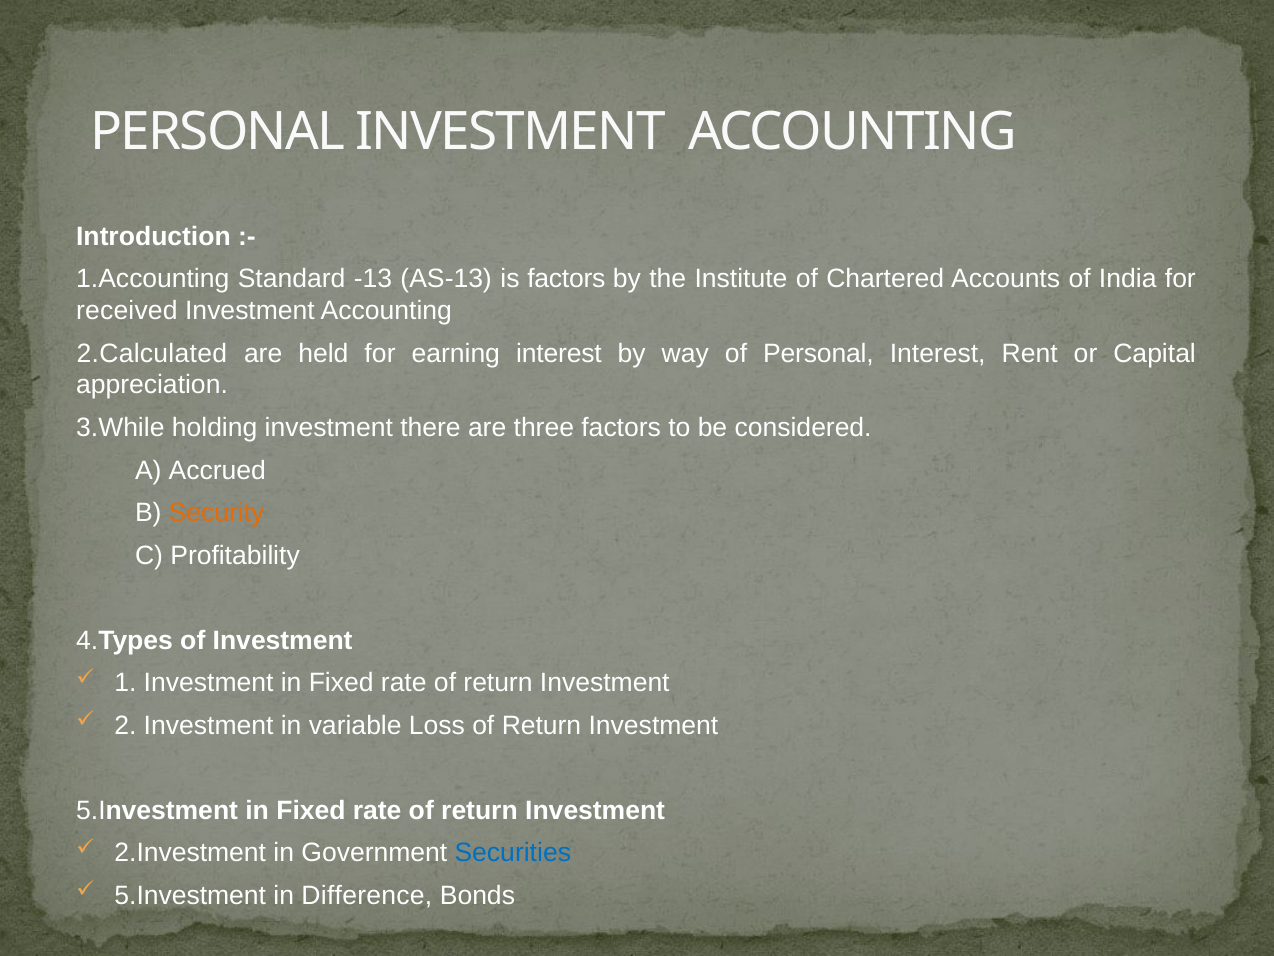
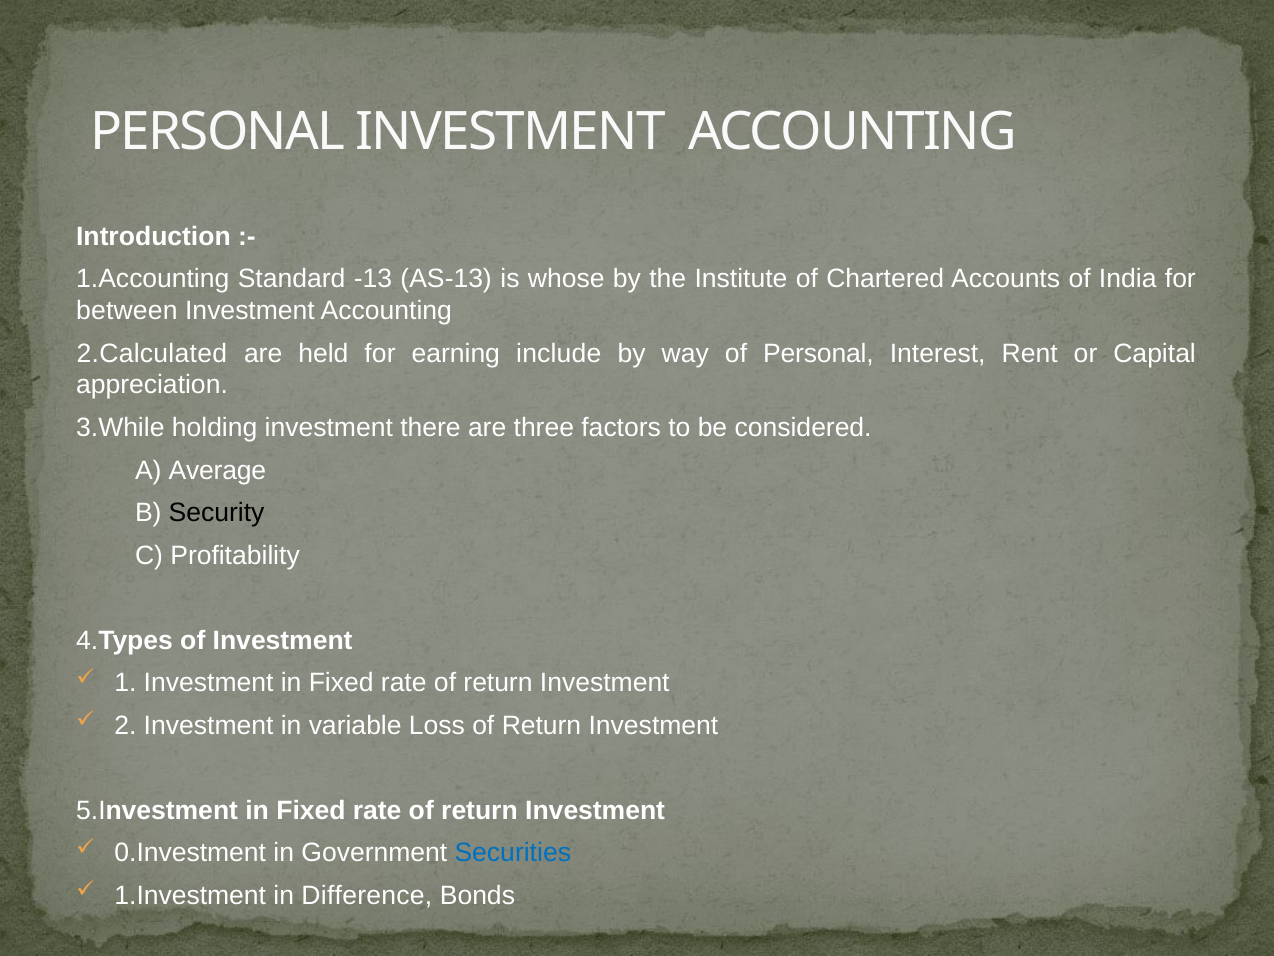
is factors: factors -> whose
received: received -> between
earning interest: interest -> include
Accrued: Accrued -> Average
Security colour: orange -> black
2.Investment: 2.Investment -> 0.Investment
5.Investment at (190, 895): 5.Investment -> 1.Investment
